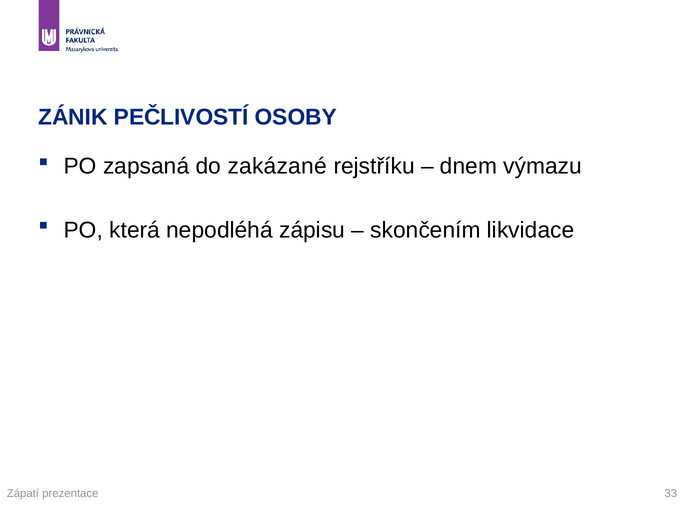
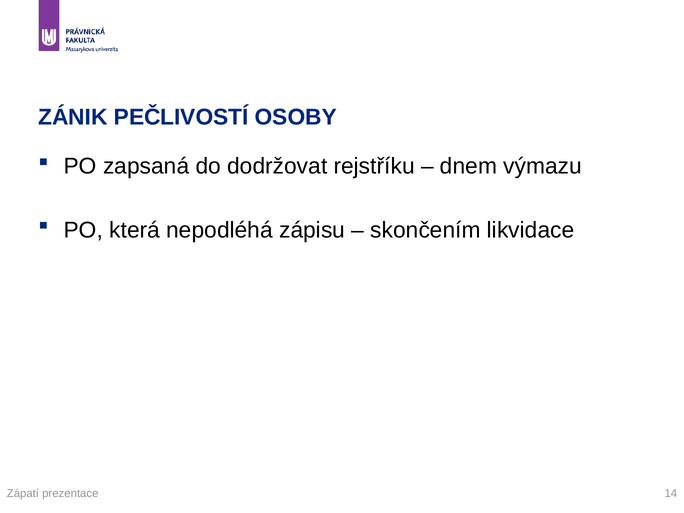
zakázané: zakázané -> dodržovat
33: 33 -> 14
